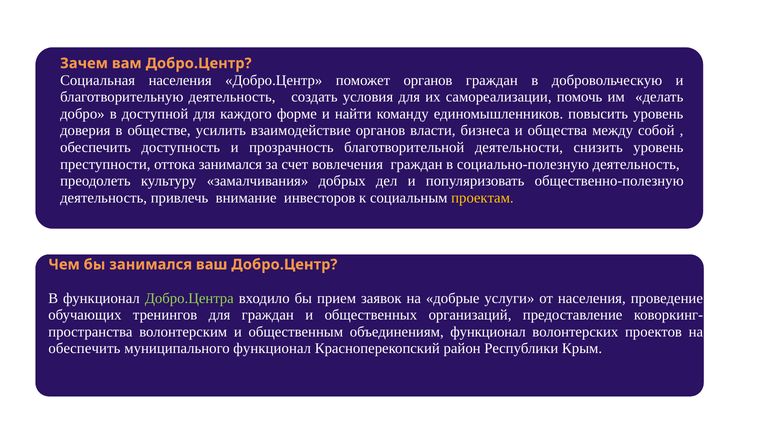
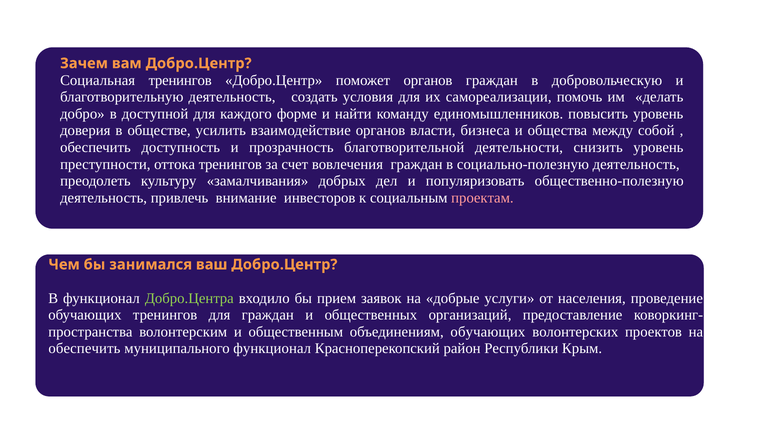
Социальная населения: населения -> тренингов
оттока занимался: занимался -> тренингов
проектам colour: yellow -> pink
объединениям функционал: функционал -> обучающих
